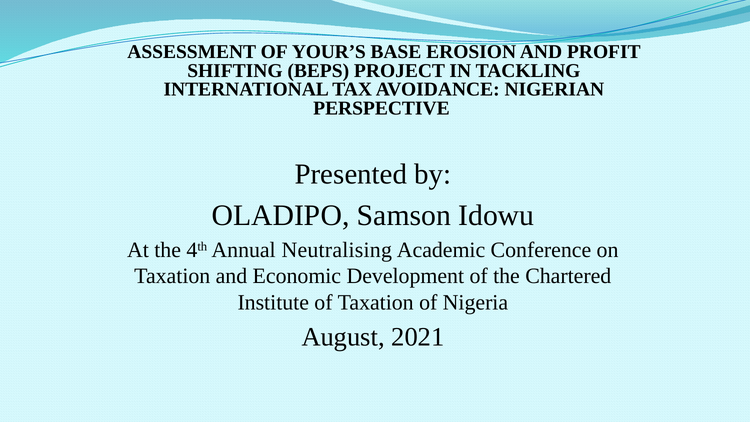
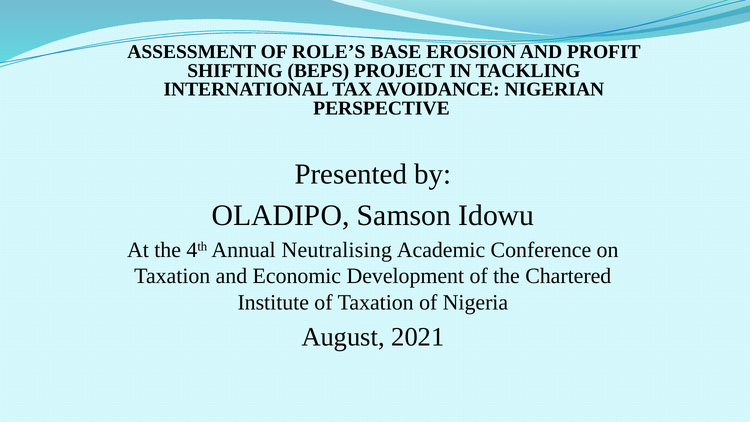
YOUR’S: YOUR’S -> ROLE’S
